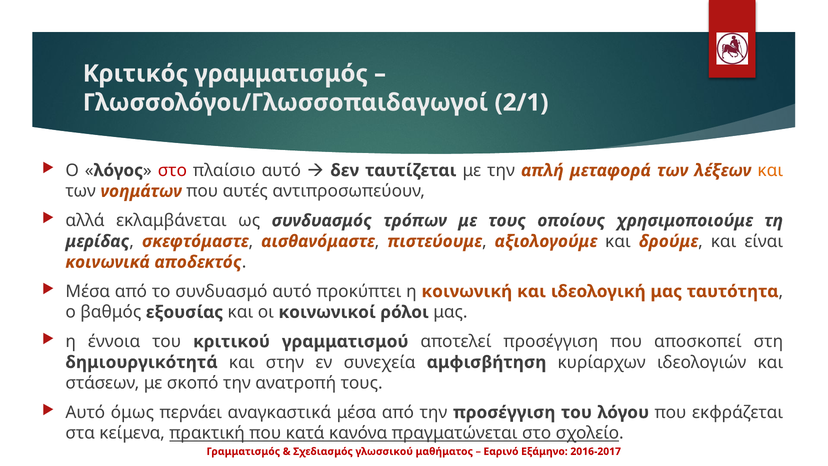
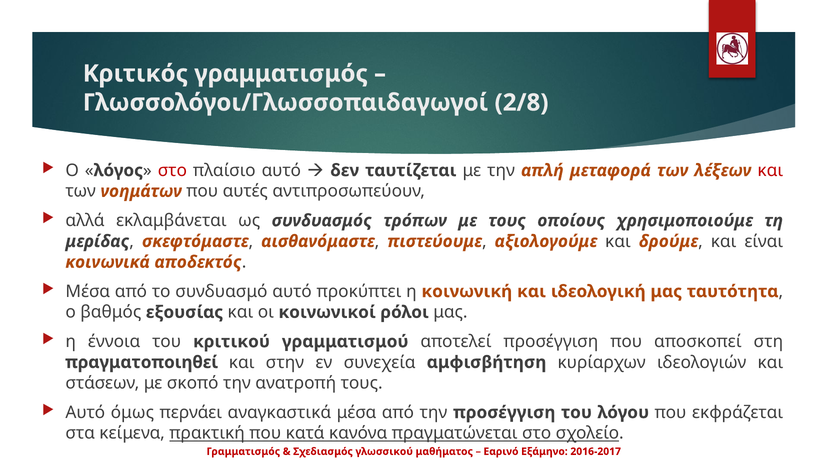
2/1: 2/1 -> 2/8
και at (770, 170) colour: orange -> red
δημιουργικότητά: δημιουργικότητά -> πραγματοποιηθεί
